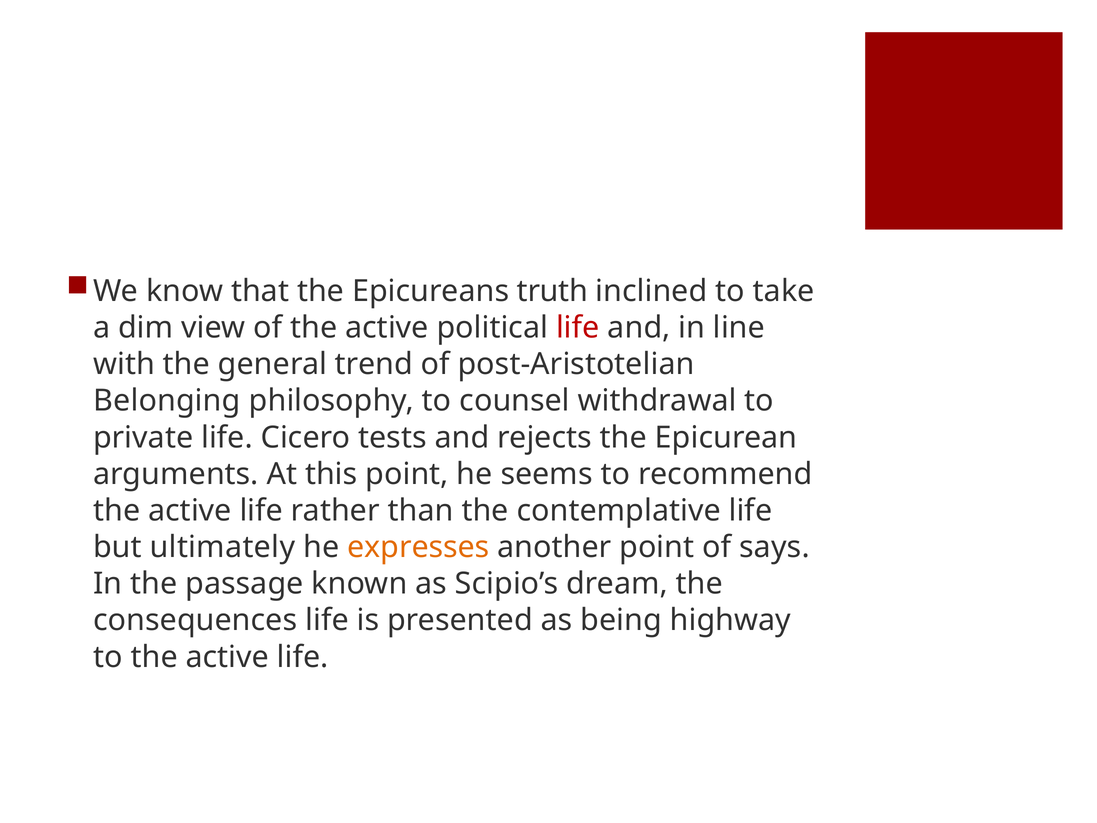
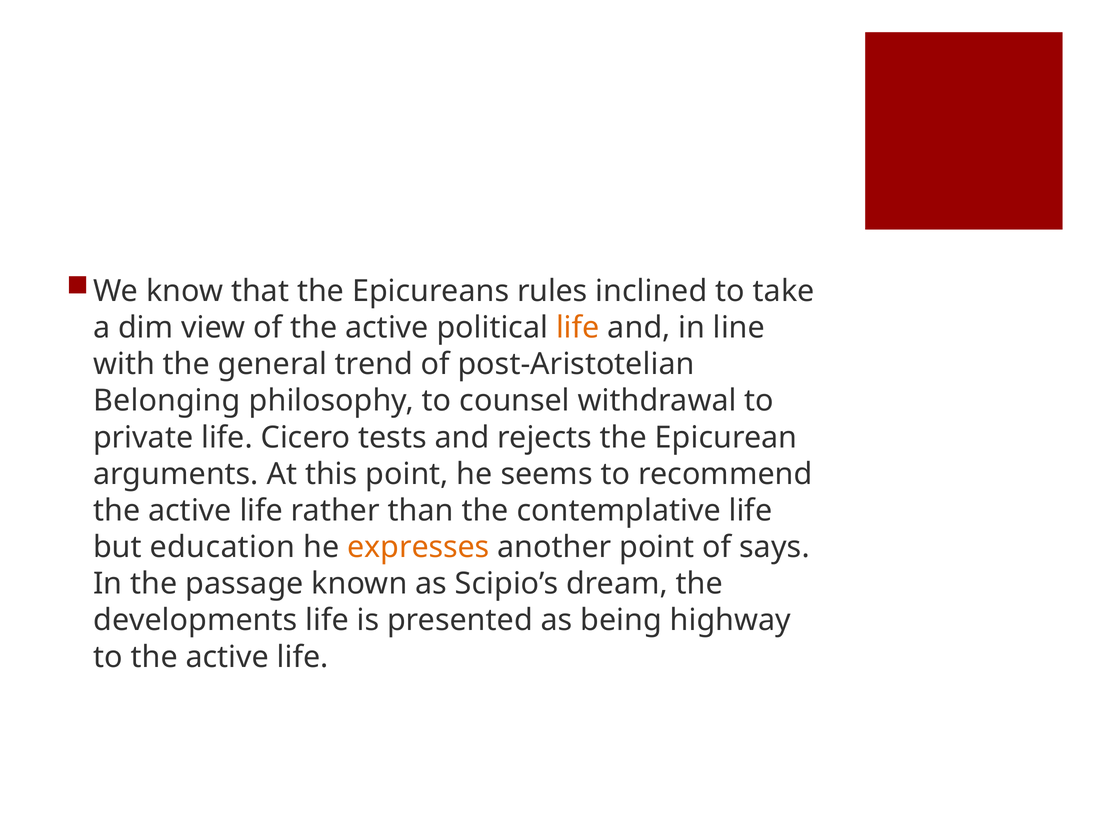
truth: truth -> rules
life at (578, 328) colour: red -> orange
ultimately: ultimately -> education
consequences: consequences -> developments
